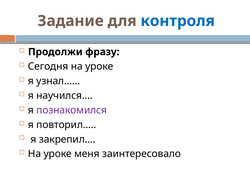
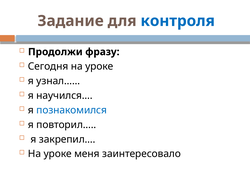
познакомился colour: purple -> blue
